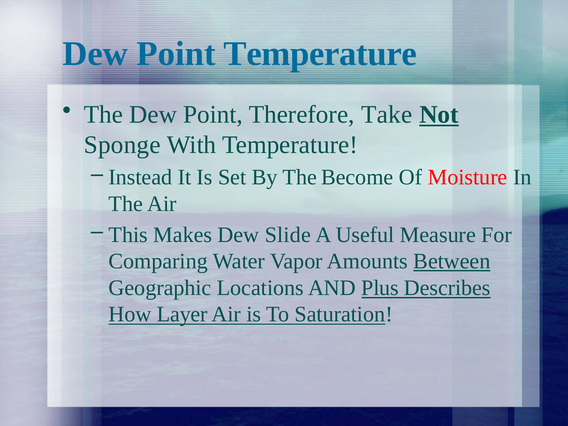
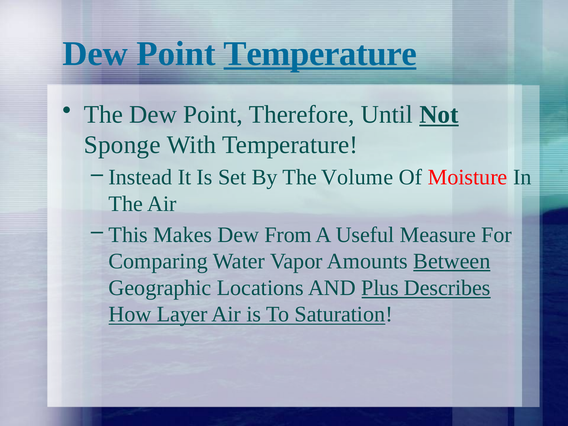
Temperature at (320, 54) underline: none -> present
Take: Take -> Until
Become: Become -> Volume
Slide: Slide -> From
